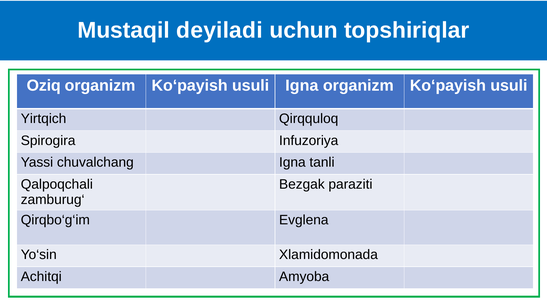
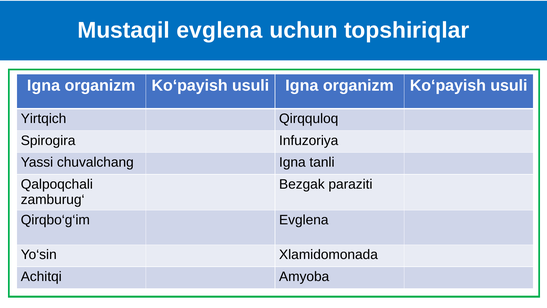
Mustaqil deyiladi: deyiladi -> evglena
Oziq at (44, 85): Oziq -> Igna
